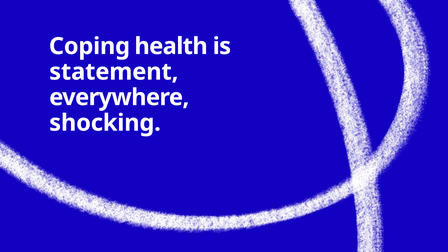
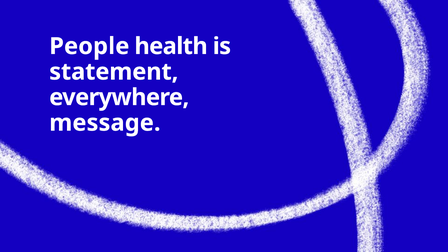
Coping: Coping -> People
shocking: shocking -> message
